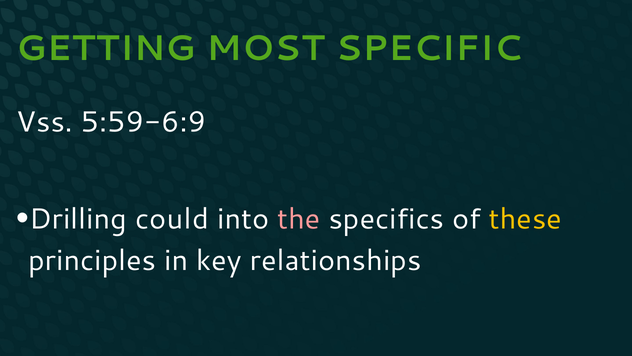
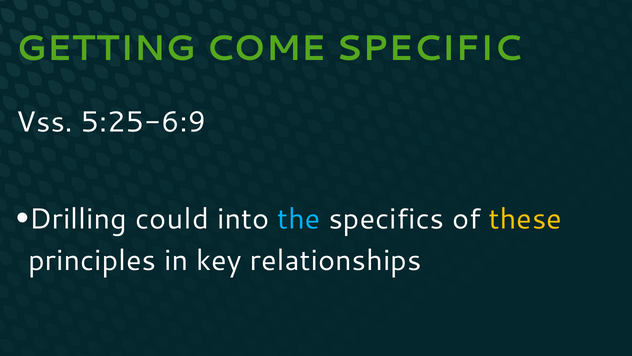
MOST: MOST -> COME
5:59-6:9: 5:59-6:9 -> 5:25-6:9
the colour: pink -> light blue
